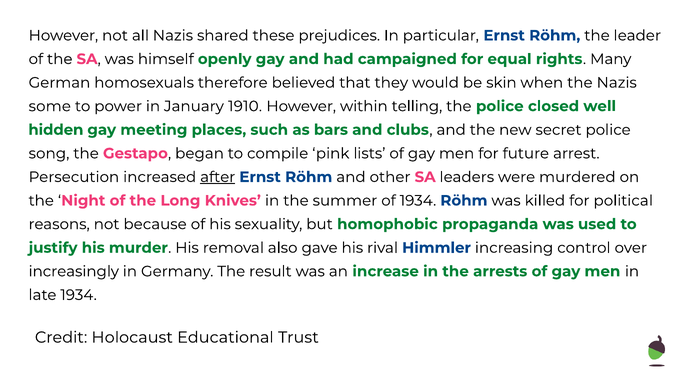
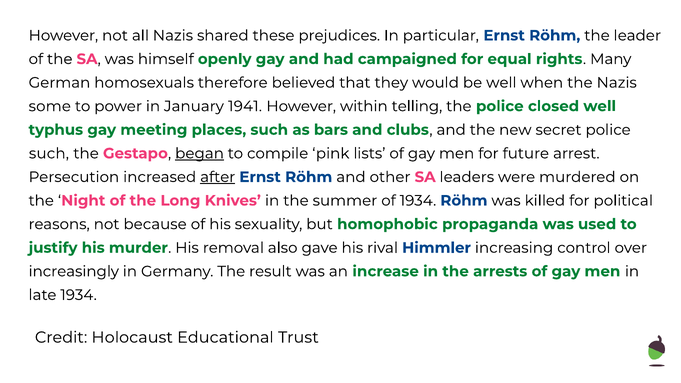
be skin: skin -> well
1910: 1910 -> 1941
hidden: hidden -> typhus
song at (49, 153): song -> such
began underline: none -> present
